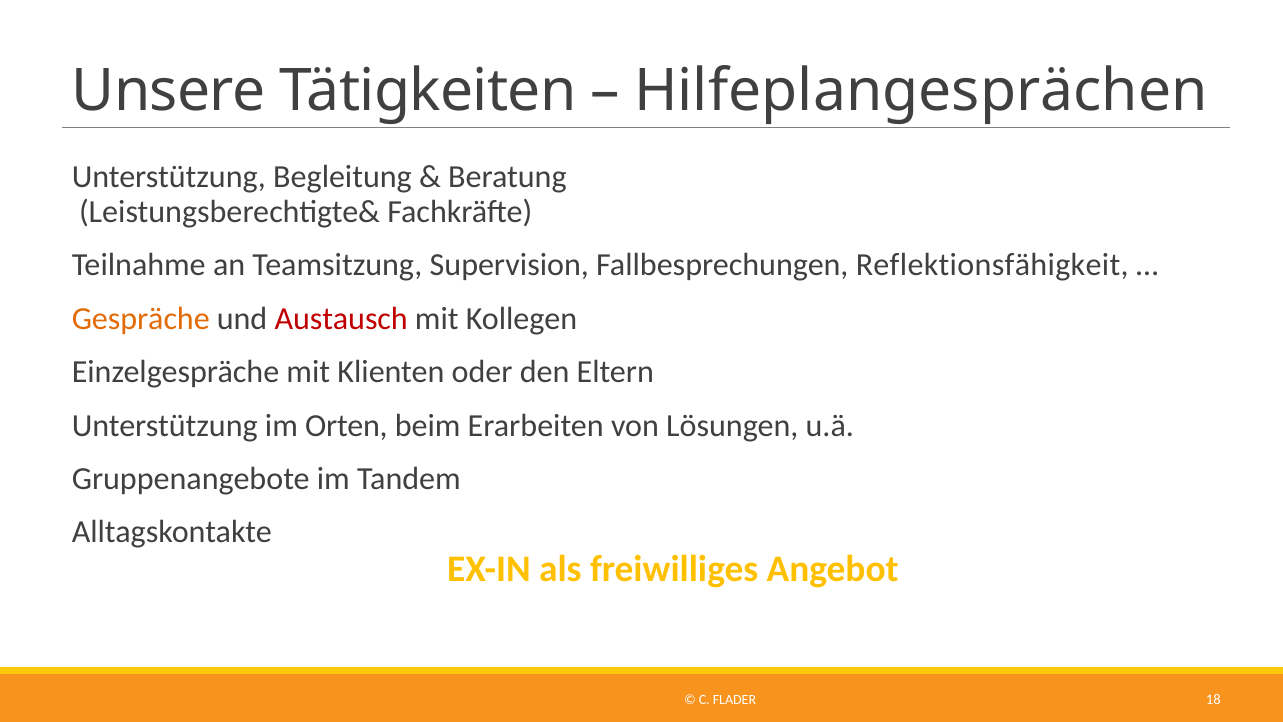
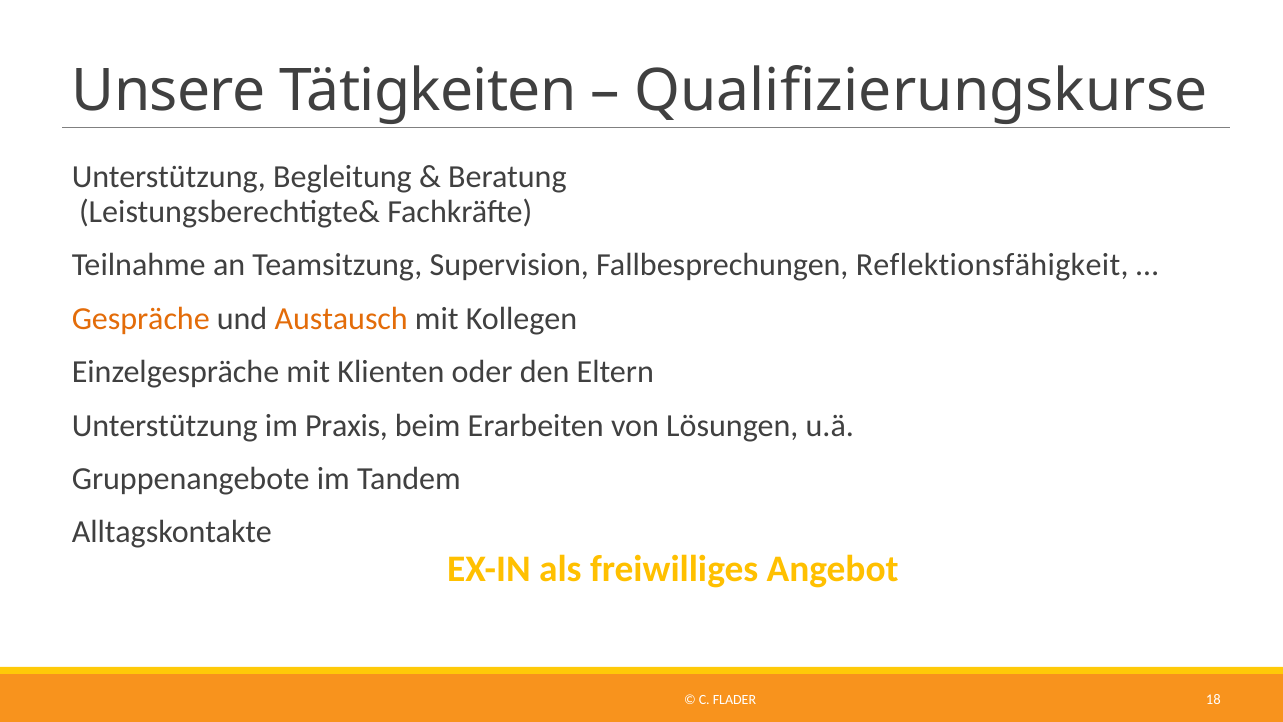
Hilfeplangesprächen: Hilfeplangesprächen -> Qualifizierungskurse
Austausch colour: red -> orange
Orten: Orten -> Praxis
